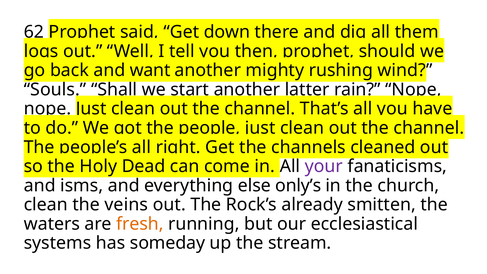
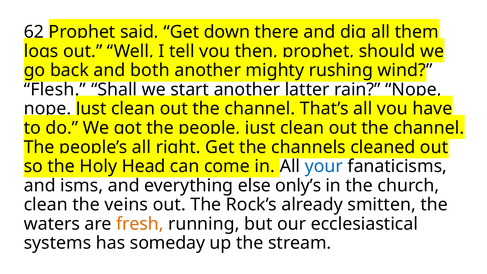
want: want -> both
Souls: Souls -> Flesh
Dead: Dead -> Head
your colour: purple -> blue
